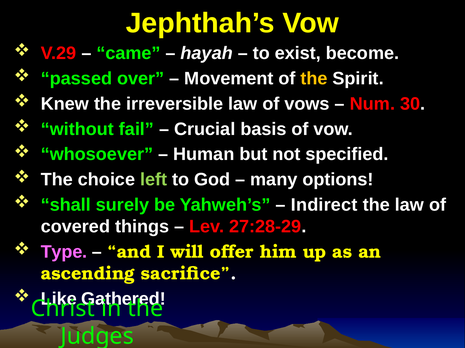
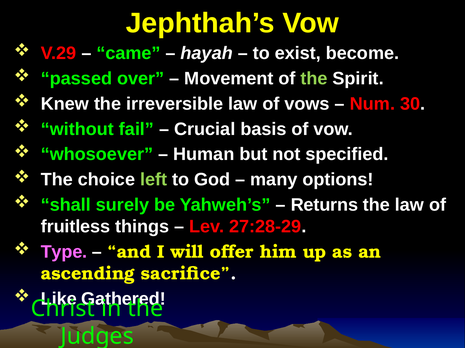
the at (314, 79) colour: yellow -> light green
Indirect: Indirect -> Returns
covered: covered -> fruitless
